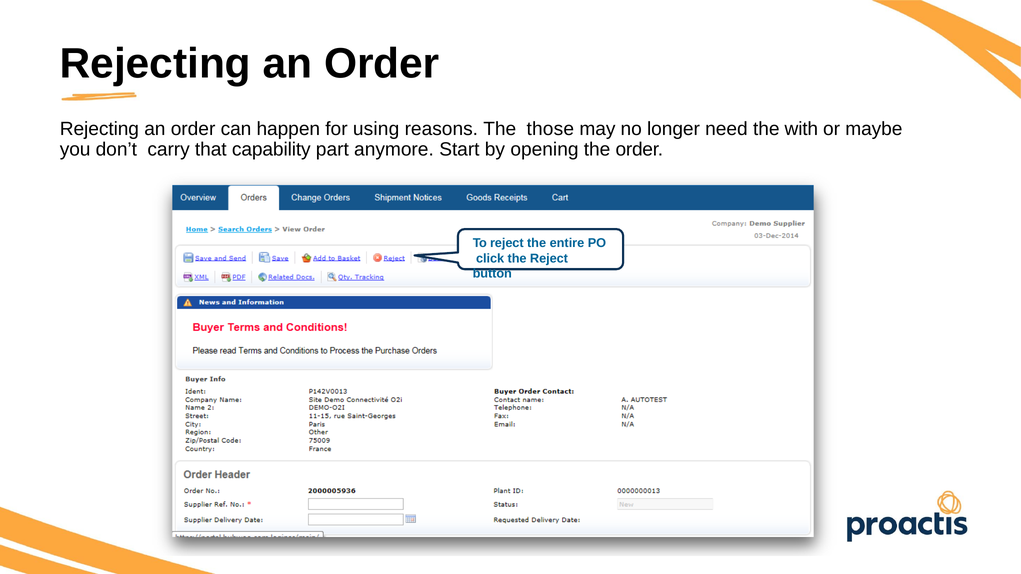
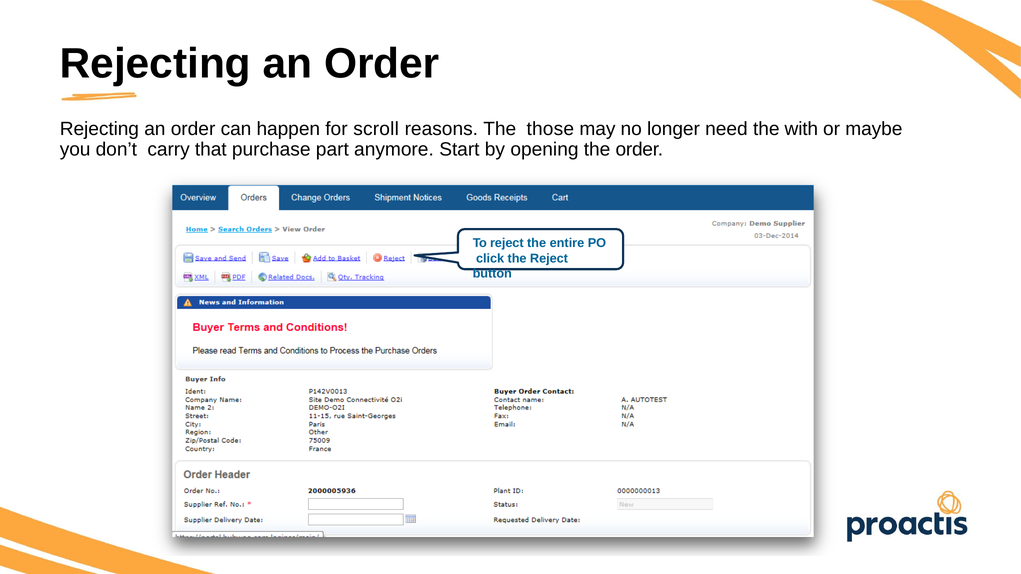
using: using -> scroll
capability: capability -> purchase
